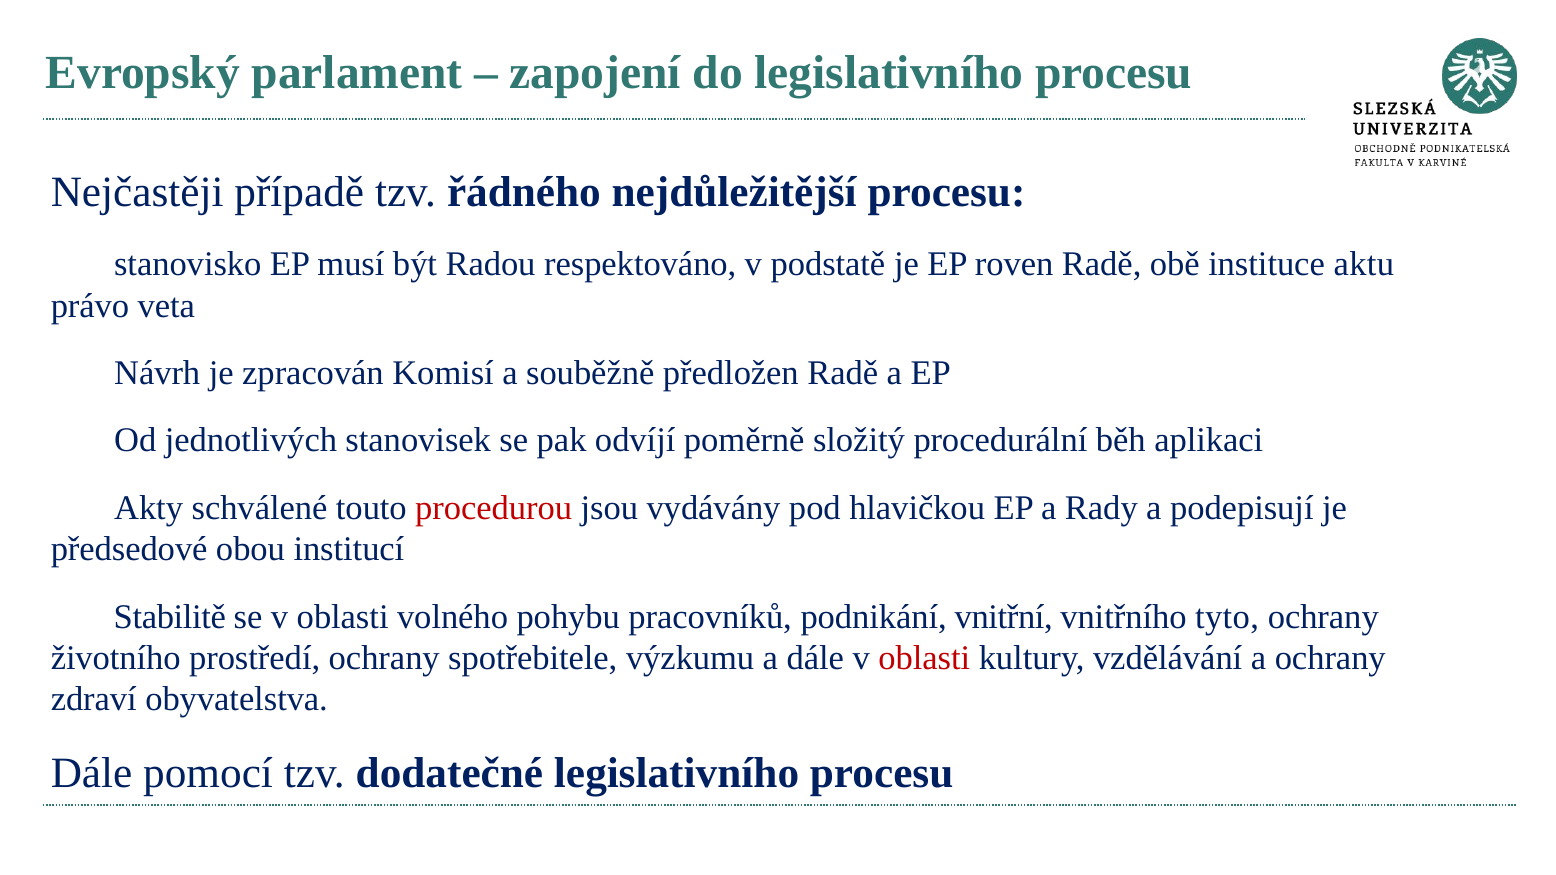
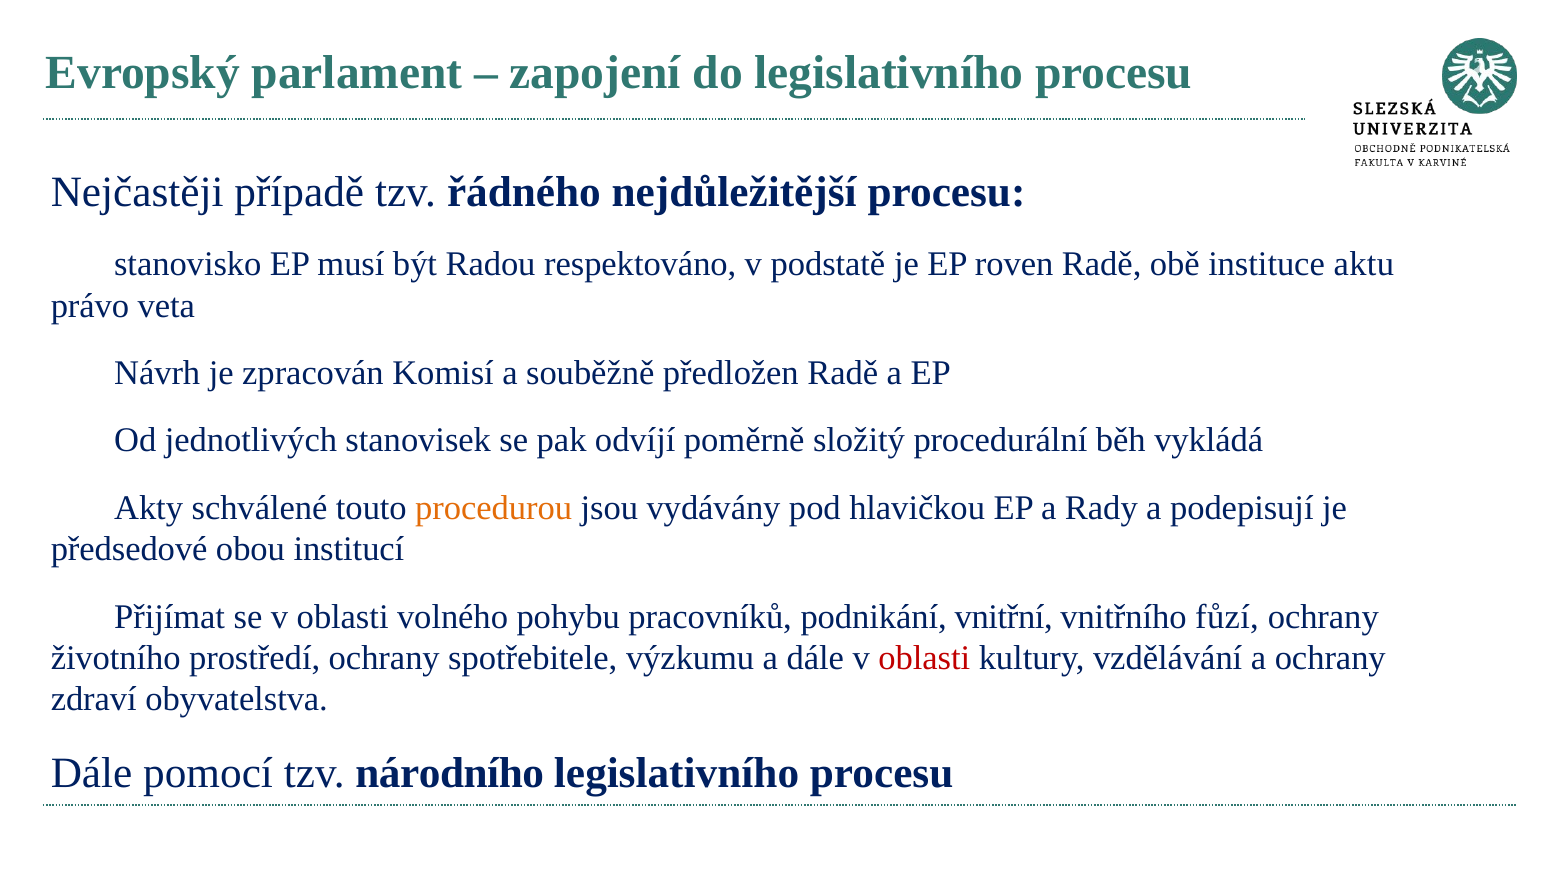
aplikaci: aplikaci -> vykládá
procedurou colour: red -> orange
Stabilitě: Stabilitě -> Přijímat
tyto: tyto -> fůzí
dodatečné: dodatečné -> národního
